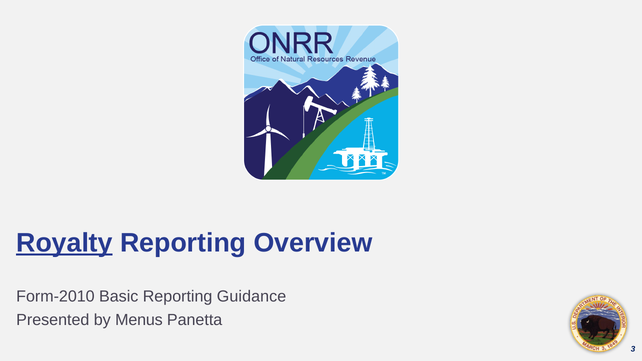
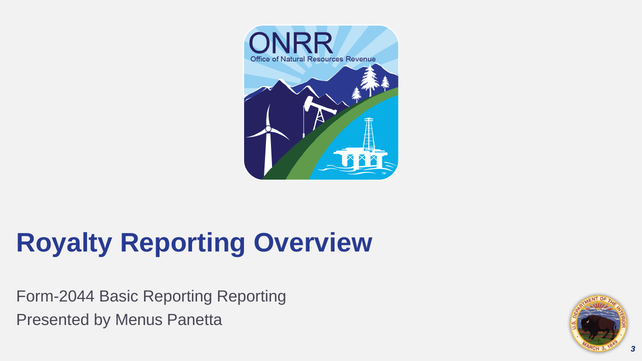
Royalty underline: present -> none
Form-2010: Form-2010 -> Form-2044
Reporting Guidance: Guidance -> Reporting
